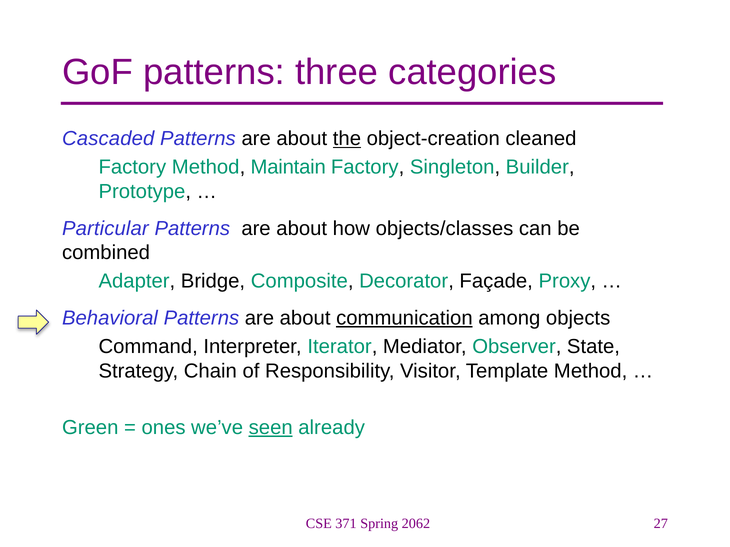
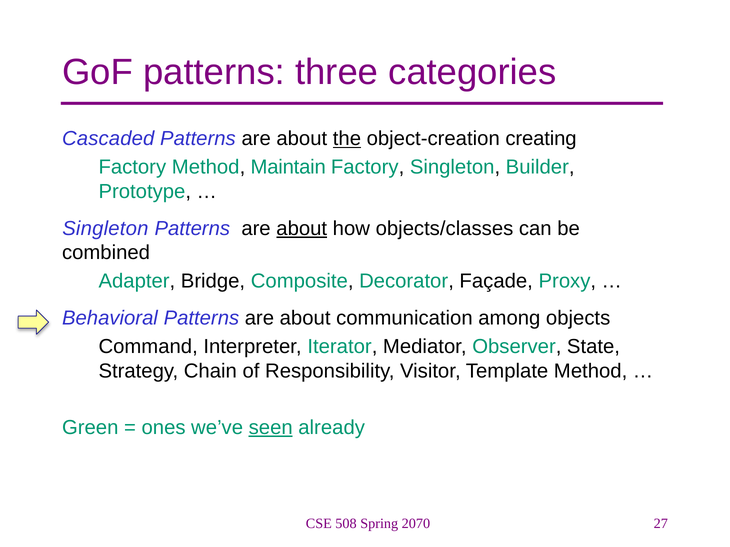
cleaned: cleaned -> creating
Particular at (105, 229): Particular -> Singleton
about at (302, 229) underline: none -> present
communication underline: present -> none
371: 371 -> 508
2062: 2062 -> 2070
